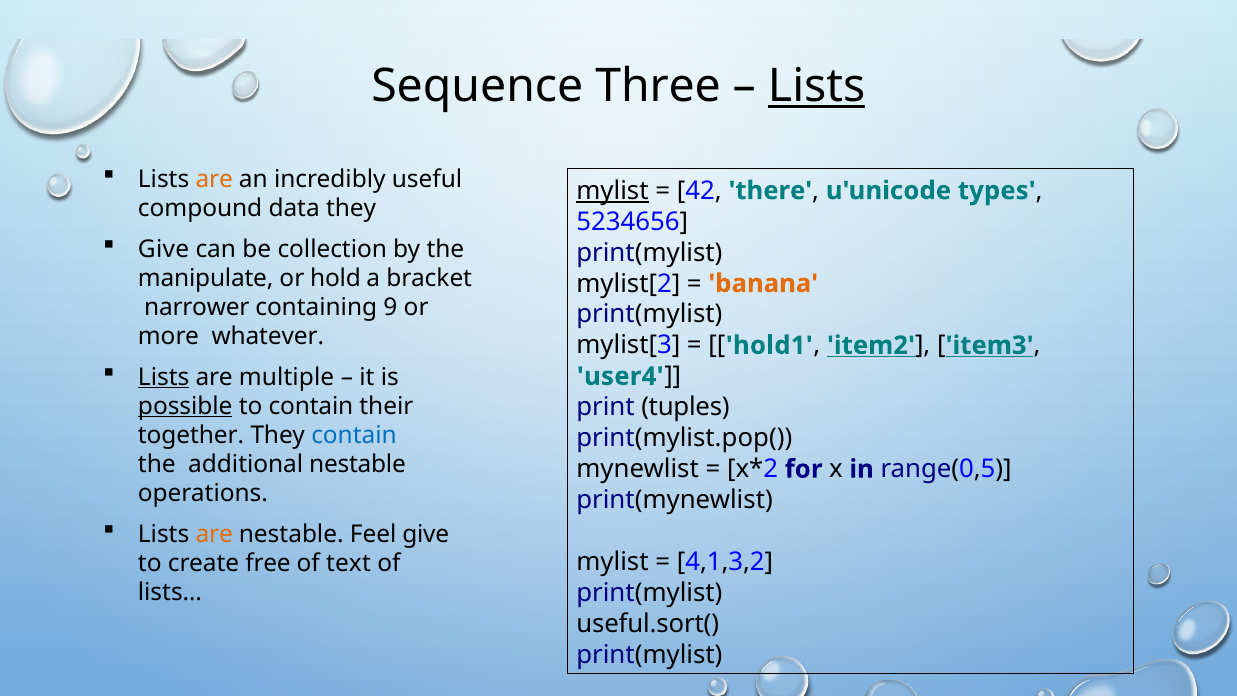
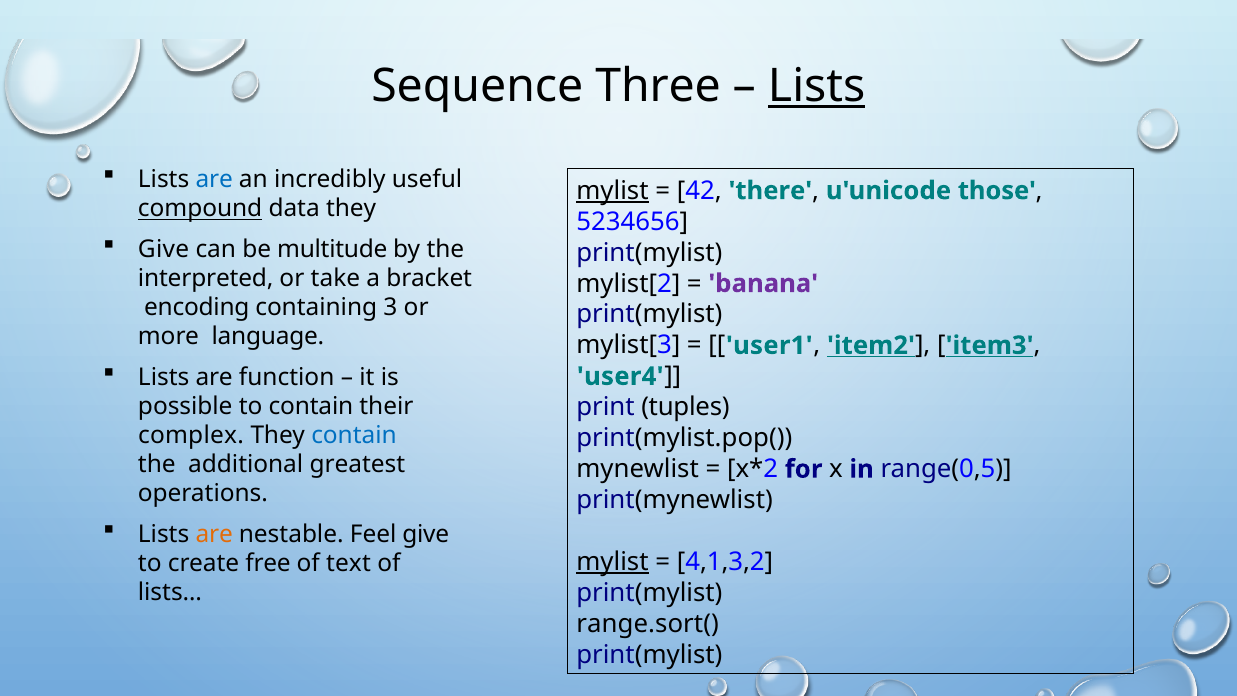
are at (214, 180) colour: orange -> blue
types: types -> those
compound underline: none -> present
collection: collection -> multitude
manipulate: manipulate -> interpreted
hold: hold -> take
banana colour: orange -> purple
narrower: narrower -> encoding
9: 9 -> 3
whatever: whatever -> language
hold1: hold1 -> user1
Lists at (164, 377) underline: present -> none
multiple: multiple -> function
possible underline: present -> none
together: together -> complex
additional nestable: nestable -> greatest
mylist at (612, 562) underline: none -> present
useful.sort(: useful.sort( -> range.sort(
